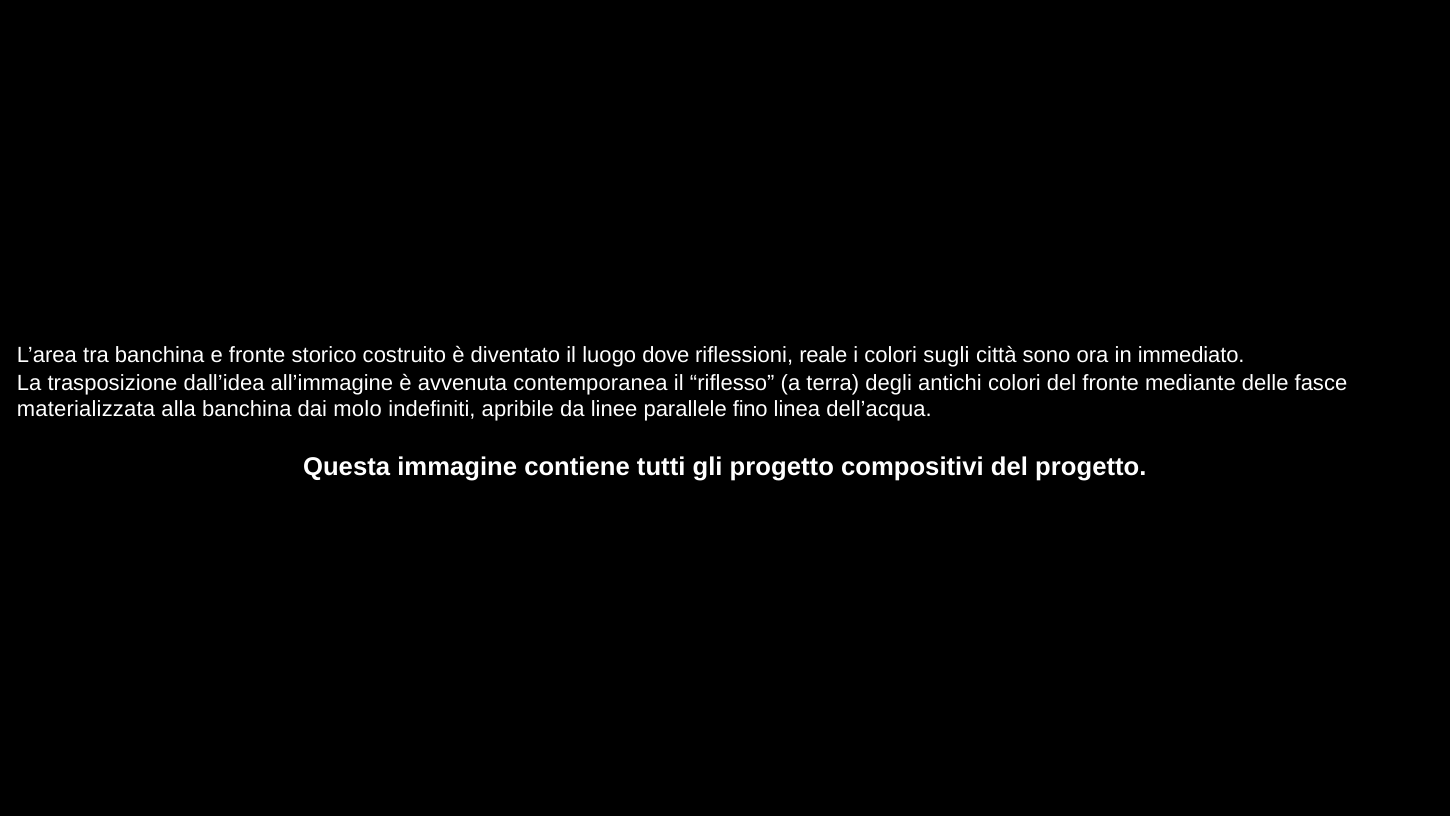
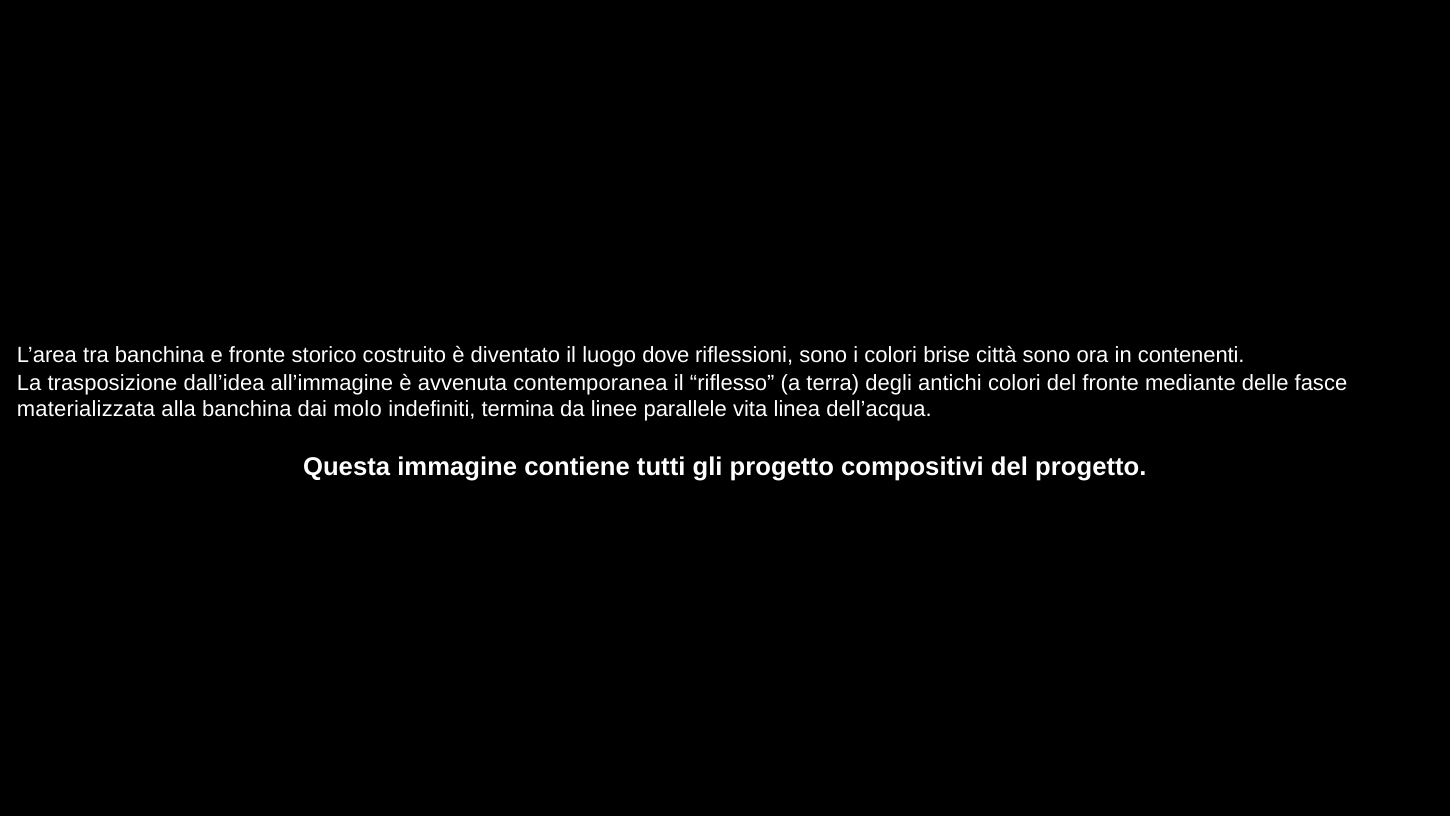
riflessioni reale: reale -> sono
sugli: sugli -> brise
immediato: immediato -> contenenti
apribile: apribile -> termina
fino: fino -> vita
